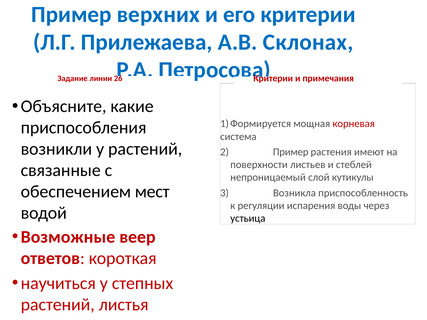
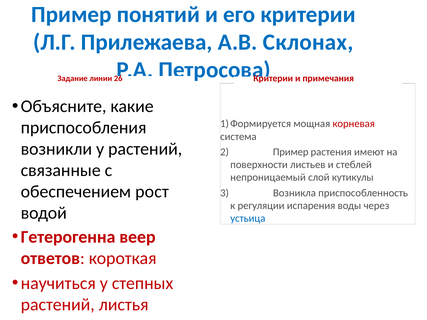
верхних: верхних -> понятий
мест: мест -> рост
устьица colour: black -> blue
Возможные: Возможные -> Гетерогенна
